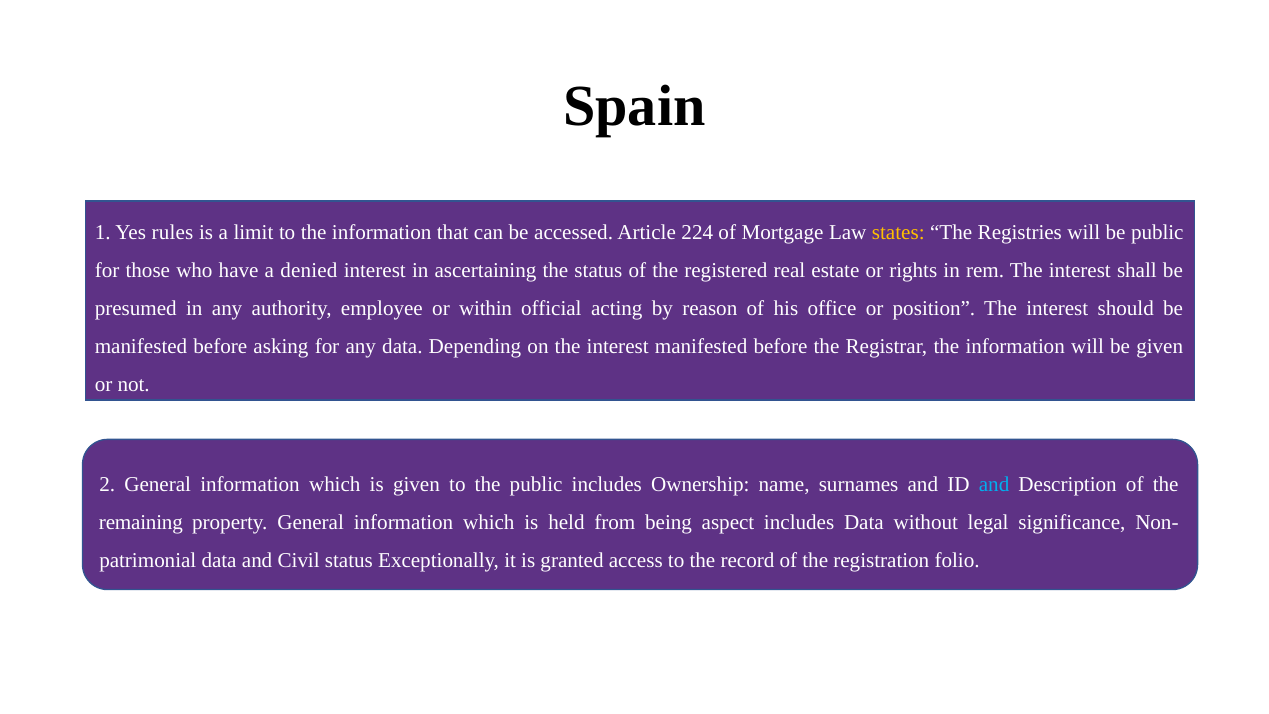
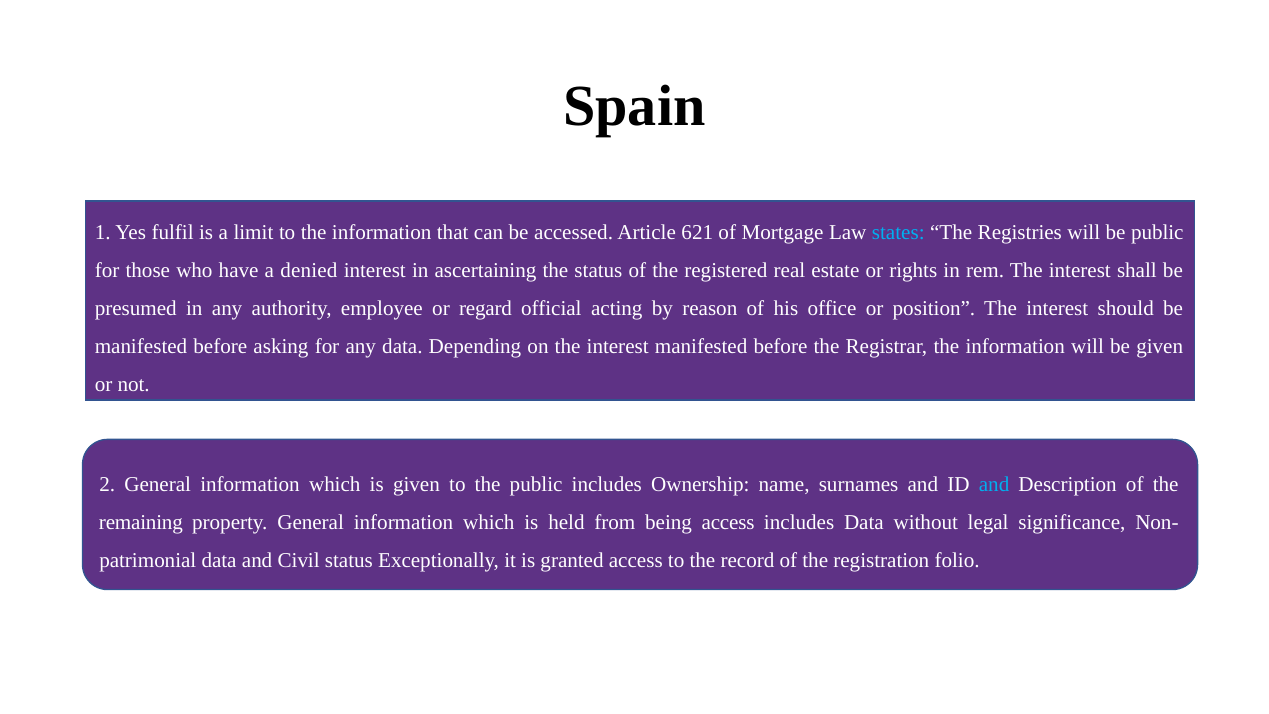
rules: rules -> fulfil
224: 224 -> 621
states colour: yellow -> light blue
within: within -> regard
being aspect: aspect -> access
